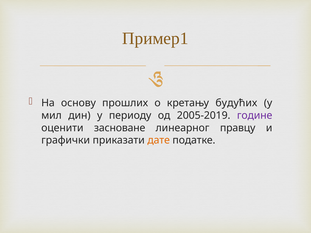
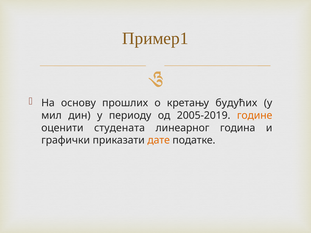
године colour: purple -> orange
засноване: засноване -> студената
правцу: правцу -> година
